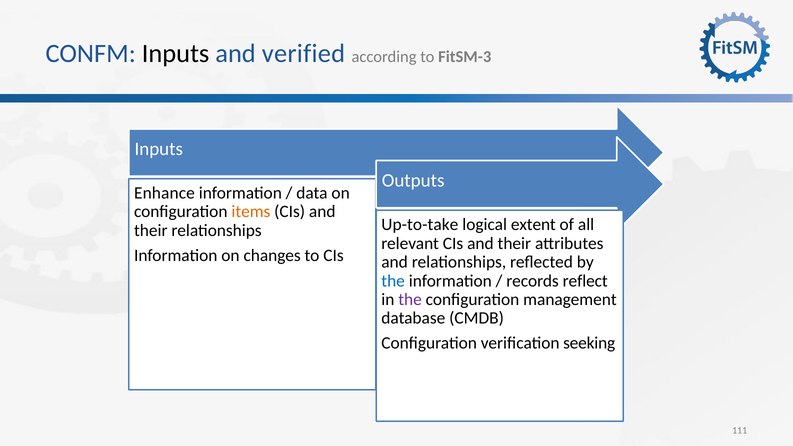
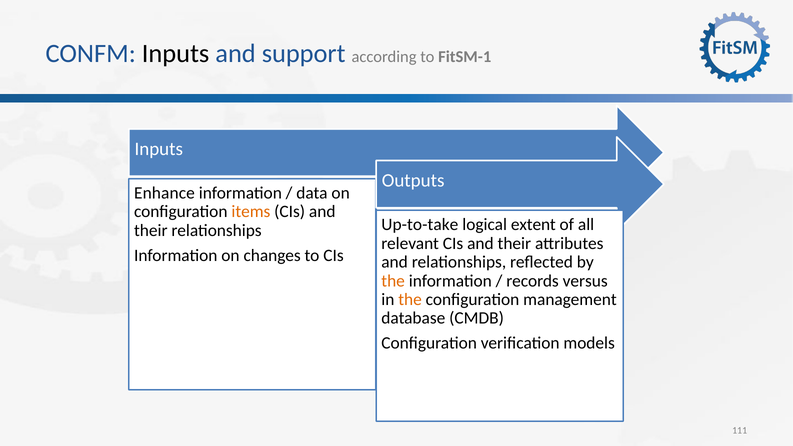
verified: verified -> support
FitSM-3: FitSM-3 -> FitSM-1
the at (393, 281) colour: blue -> orange
reflect: reflect -> versus
the at (410, 300) colour: purple -> orange
seeking: seeking -> models
